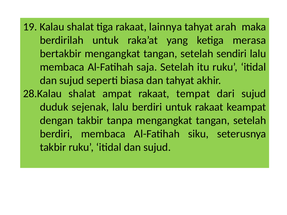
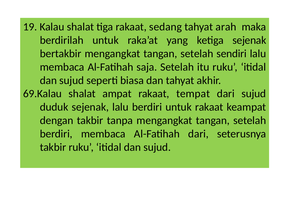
lainnya: lainnya -> sedang
ketiga merasa: merasa -> sejenak
28.Kalau: 28.Kalau -> 69.Kalau
Al-Fatihah siku: siku -> dari
